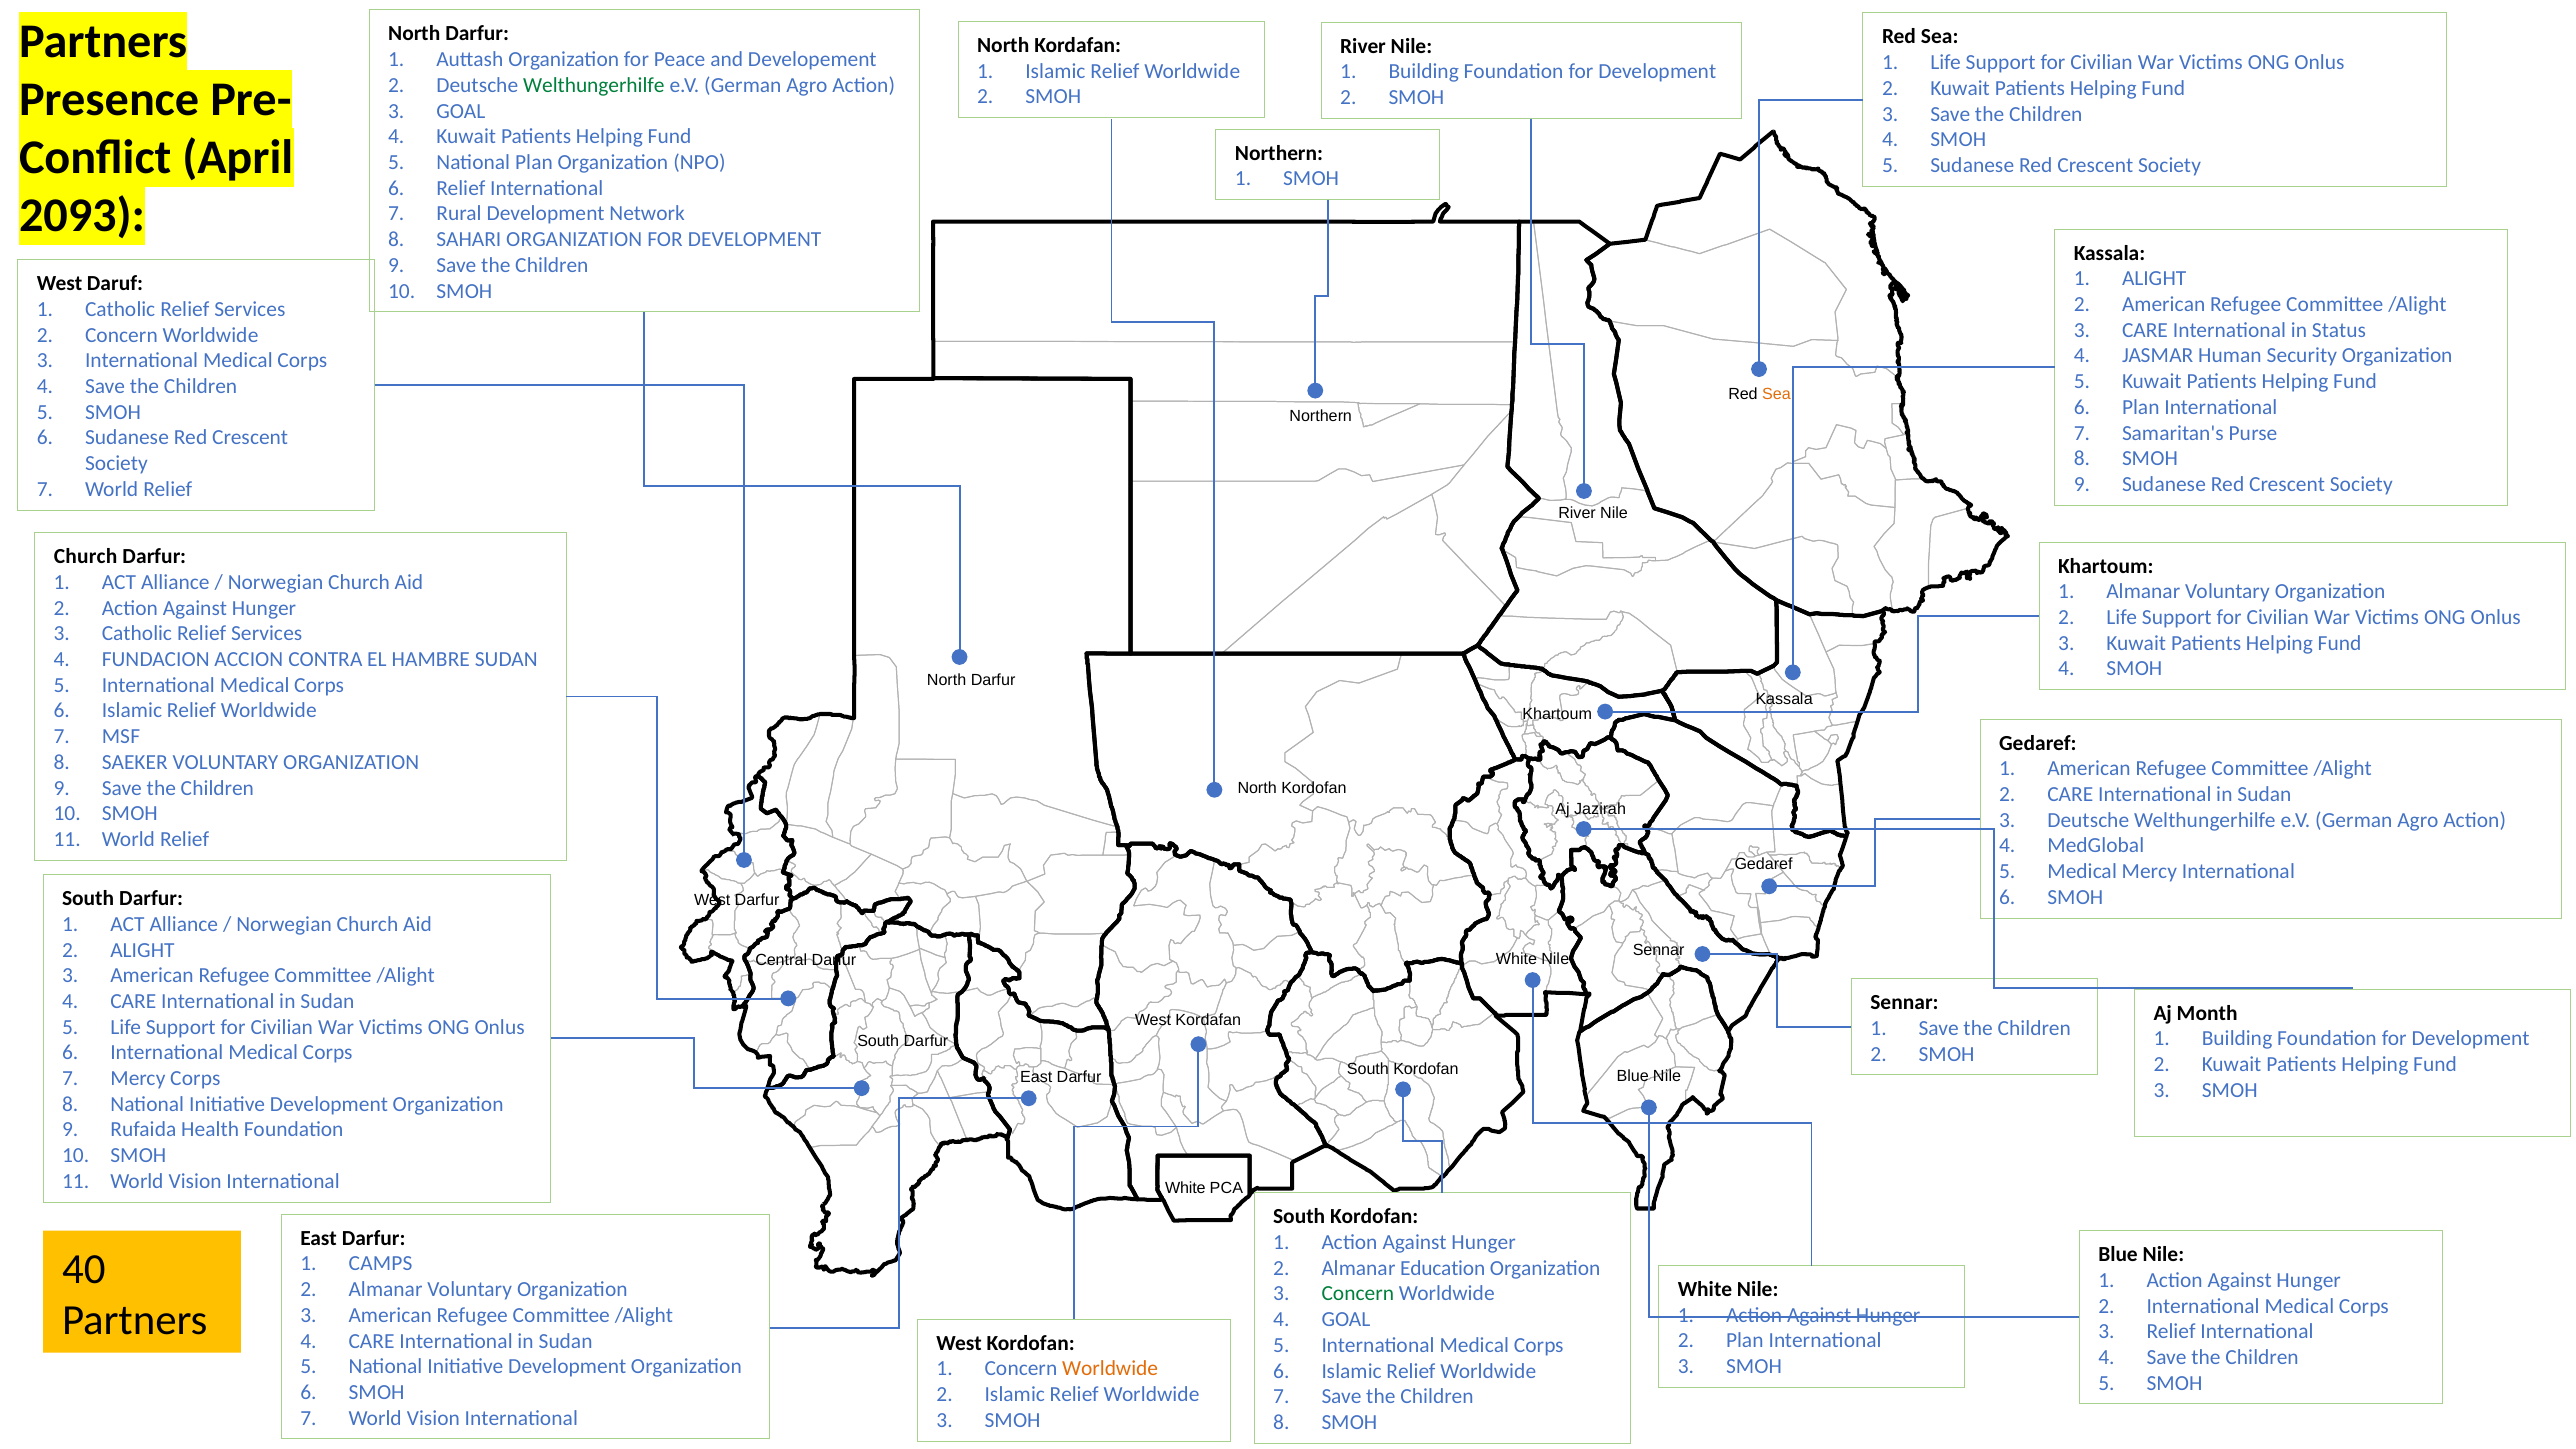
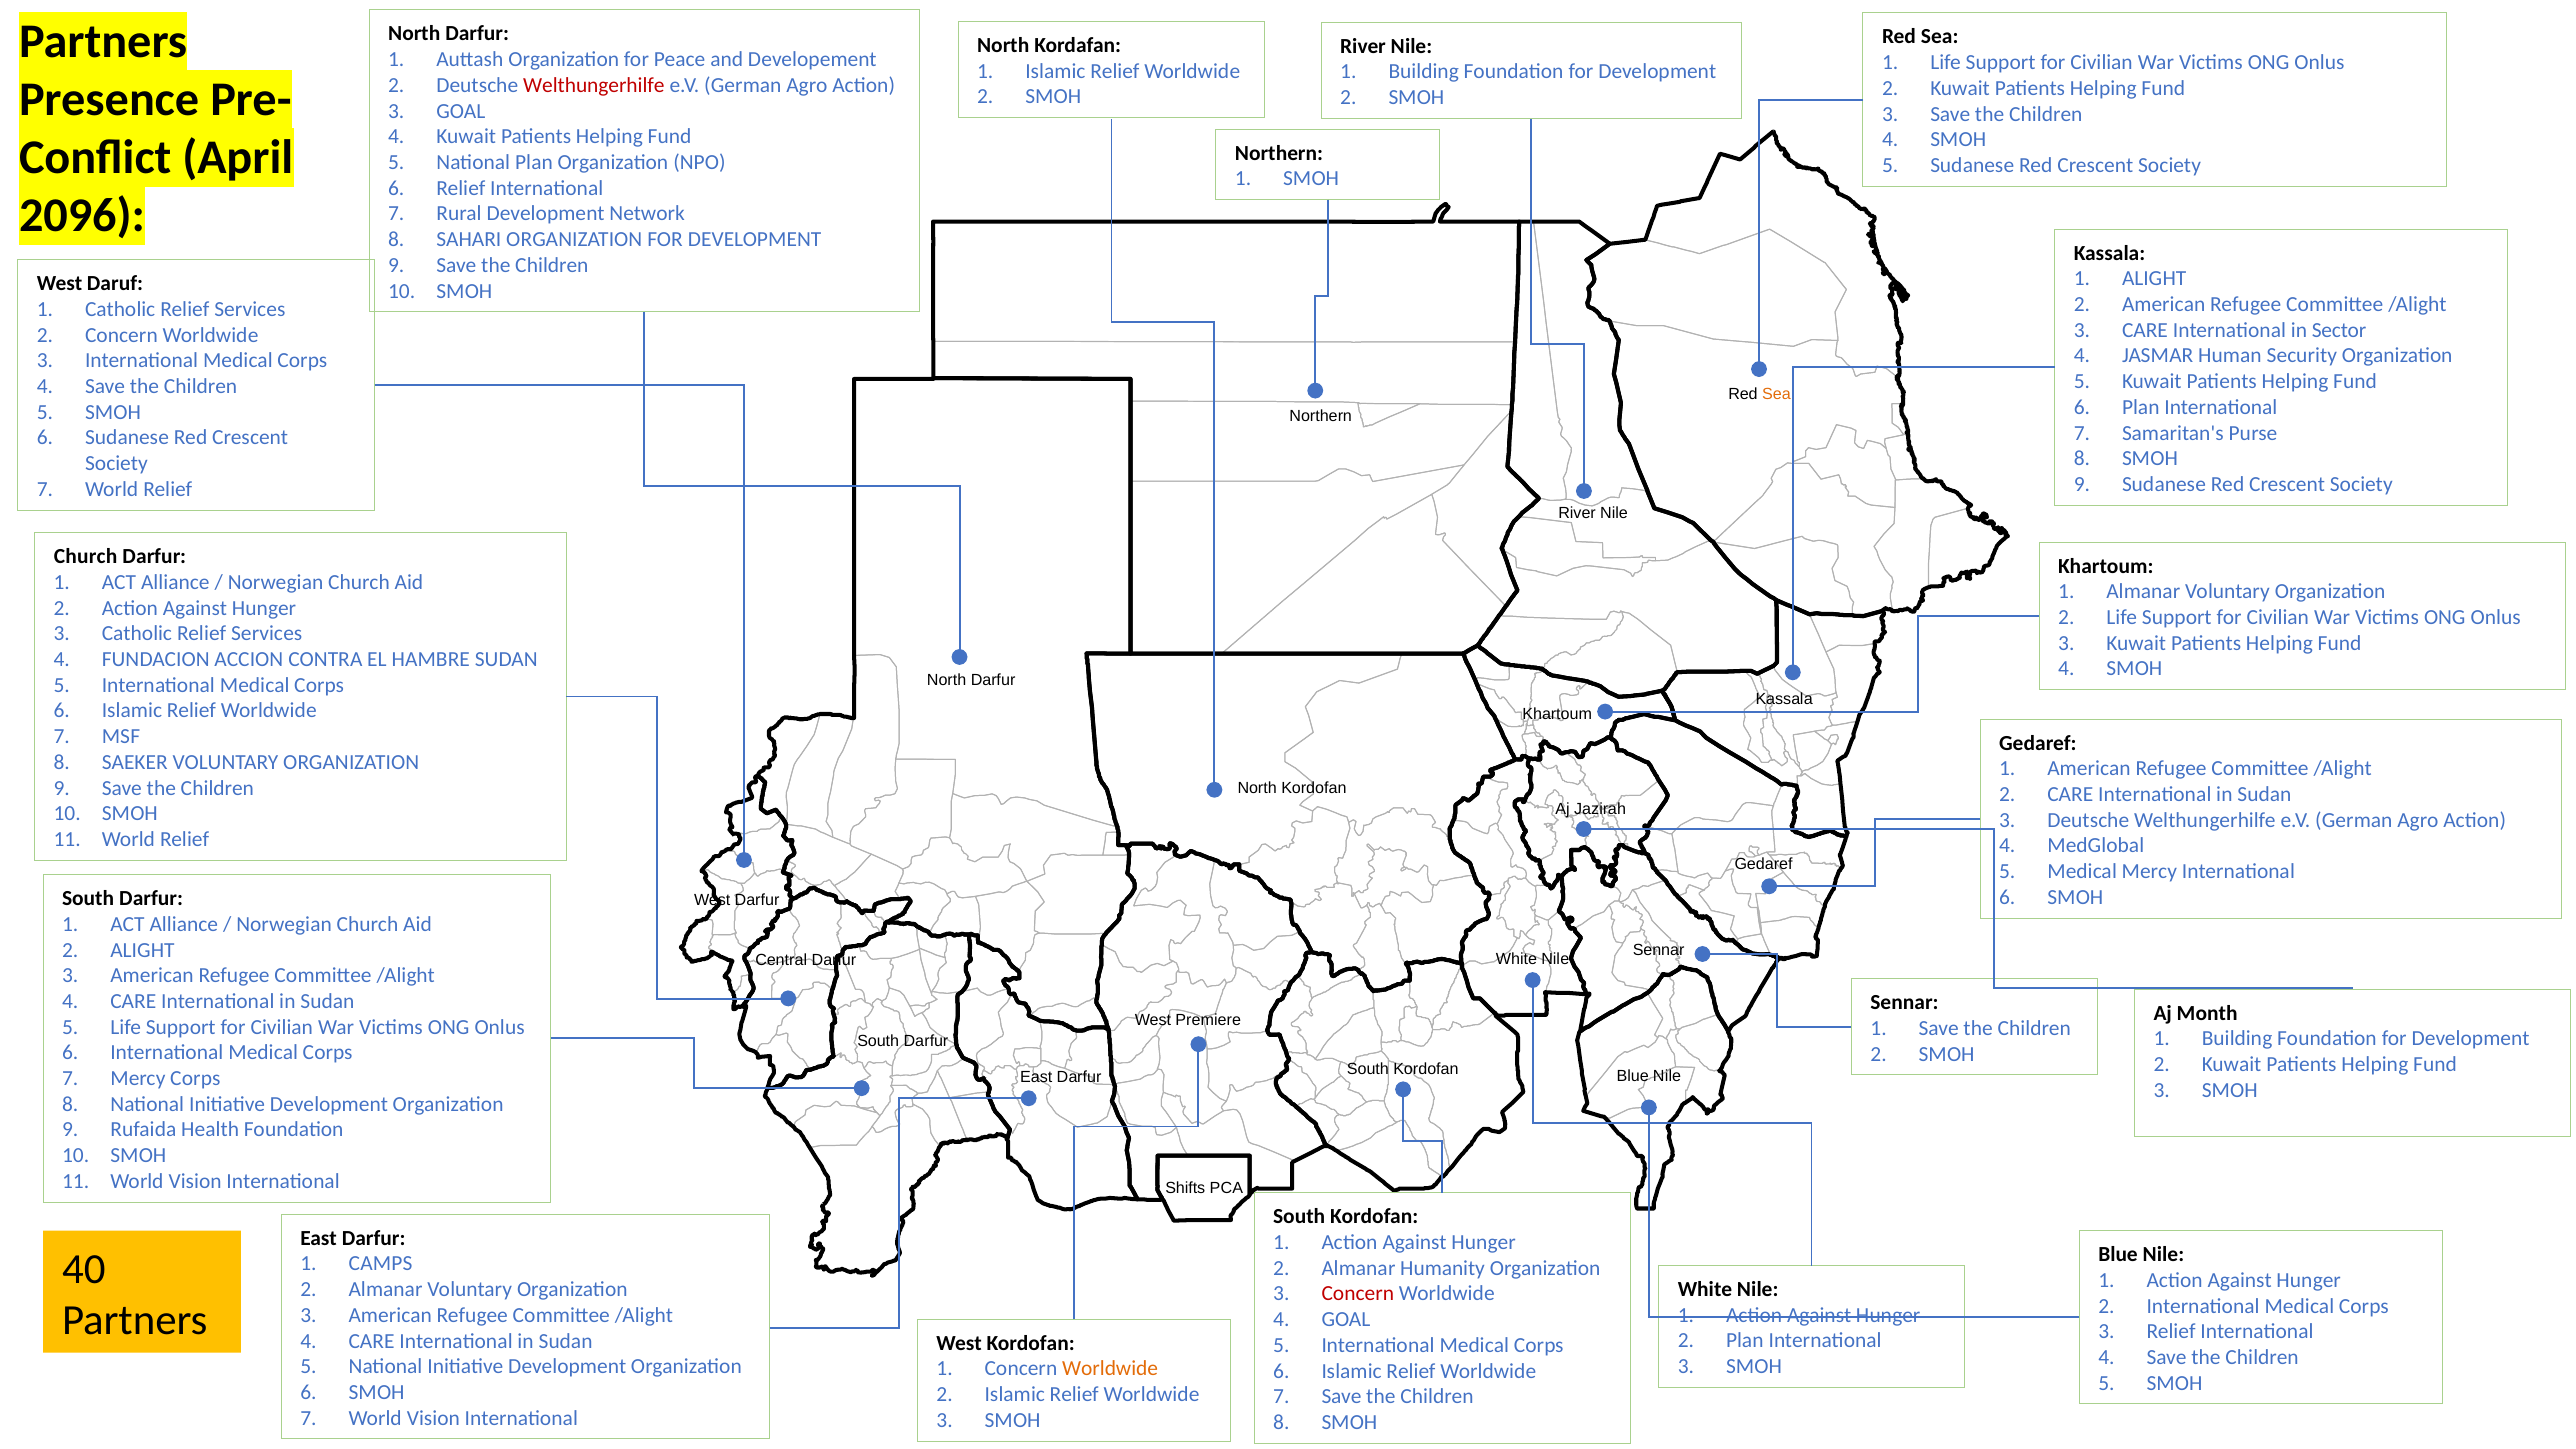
Welthungerhilfe at (594, 85) colour: green -> red
2093: 2093 -> 2096
Status: Status -> Sector
West Kordafan: Kordafan -> Premiere
White at (1185, 1188): White -> Shifts
Education: Education -> Humanity
Concern at (1358, 1294) colour: green -> red
